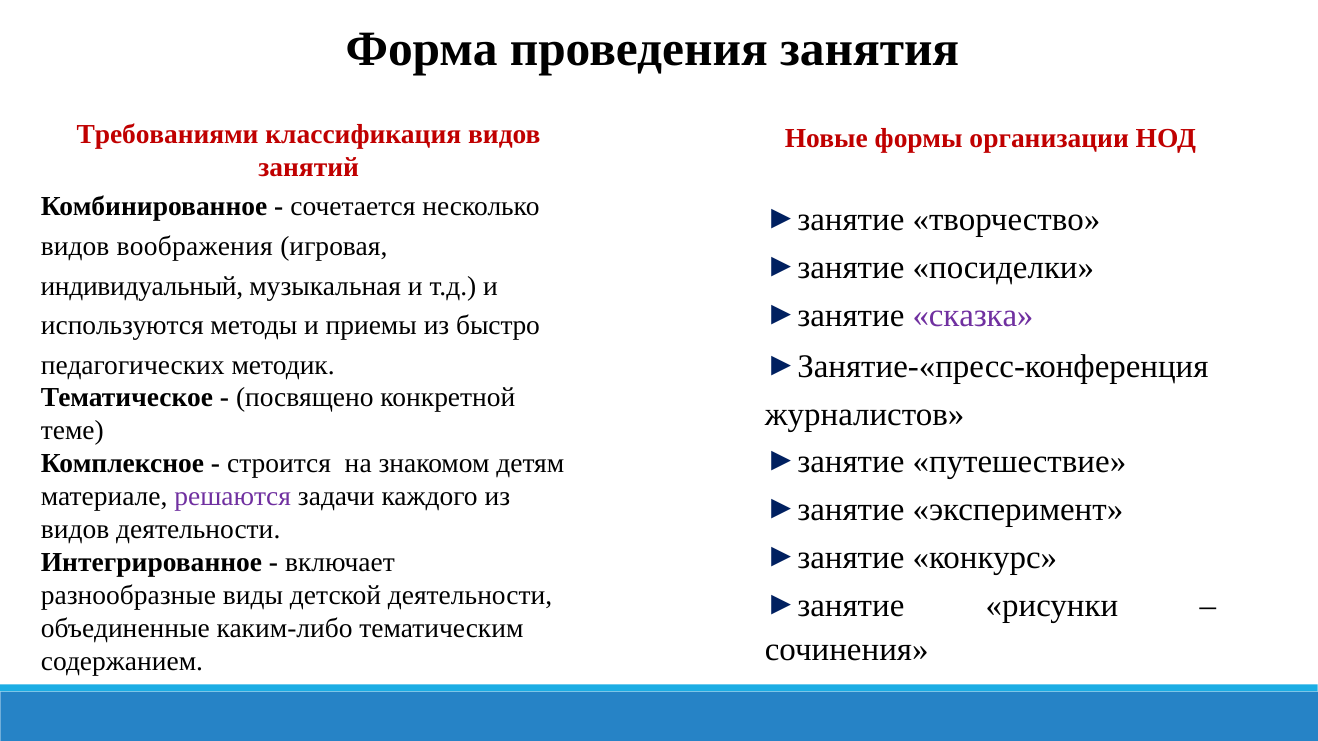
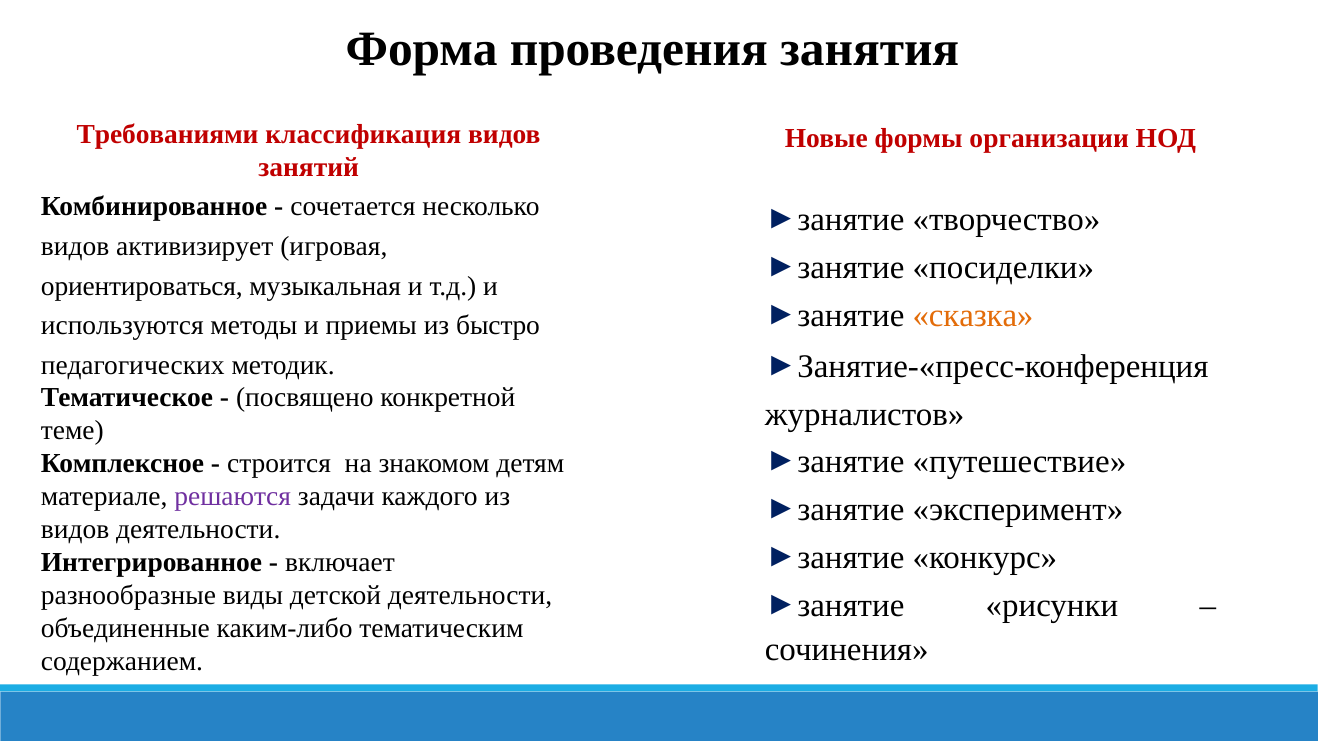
воображения: воображения -> активизирует
индивидуальный: индивидуальный -> ориентироваться
сказка colour: purple -> orange
